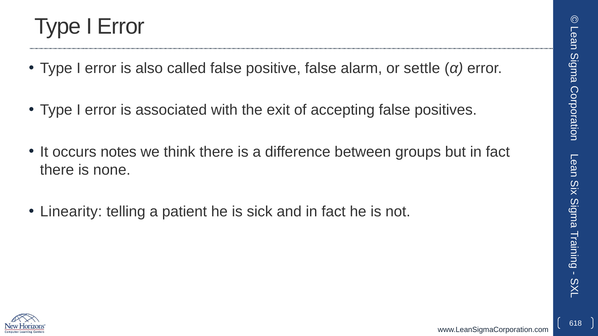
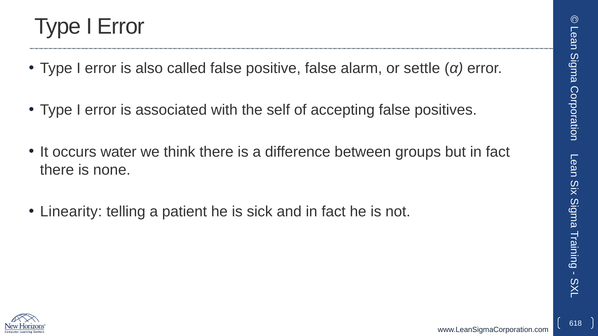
exit: exit -> self
notes: notes -> water
